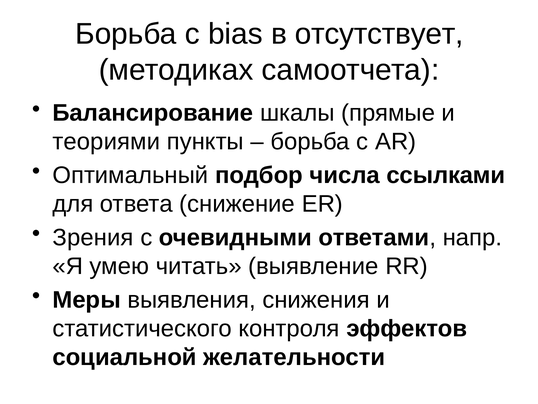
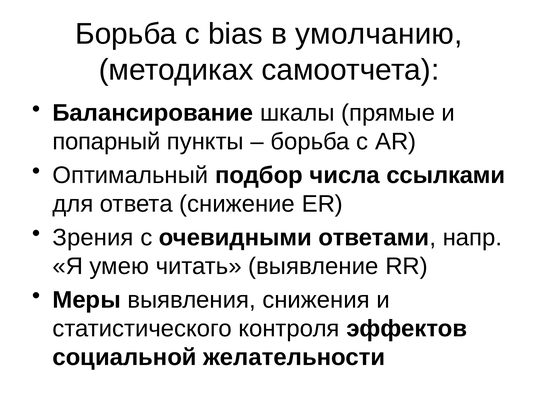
отсутствует: отсутствует -> умолчанию
теориями: теориями -> попарный
